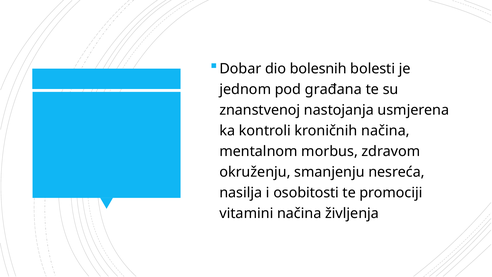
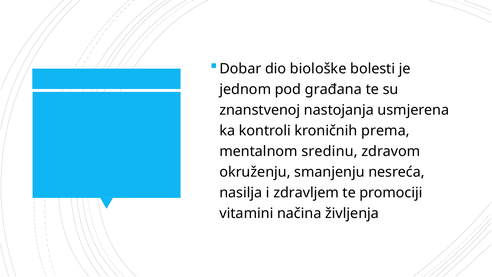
bolesnih: bolesnih -> biološke
kroničnih načina: načina -> prema
morbus: morbus -> sredinu
osobitosti: osobitosti -> zdravljem
